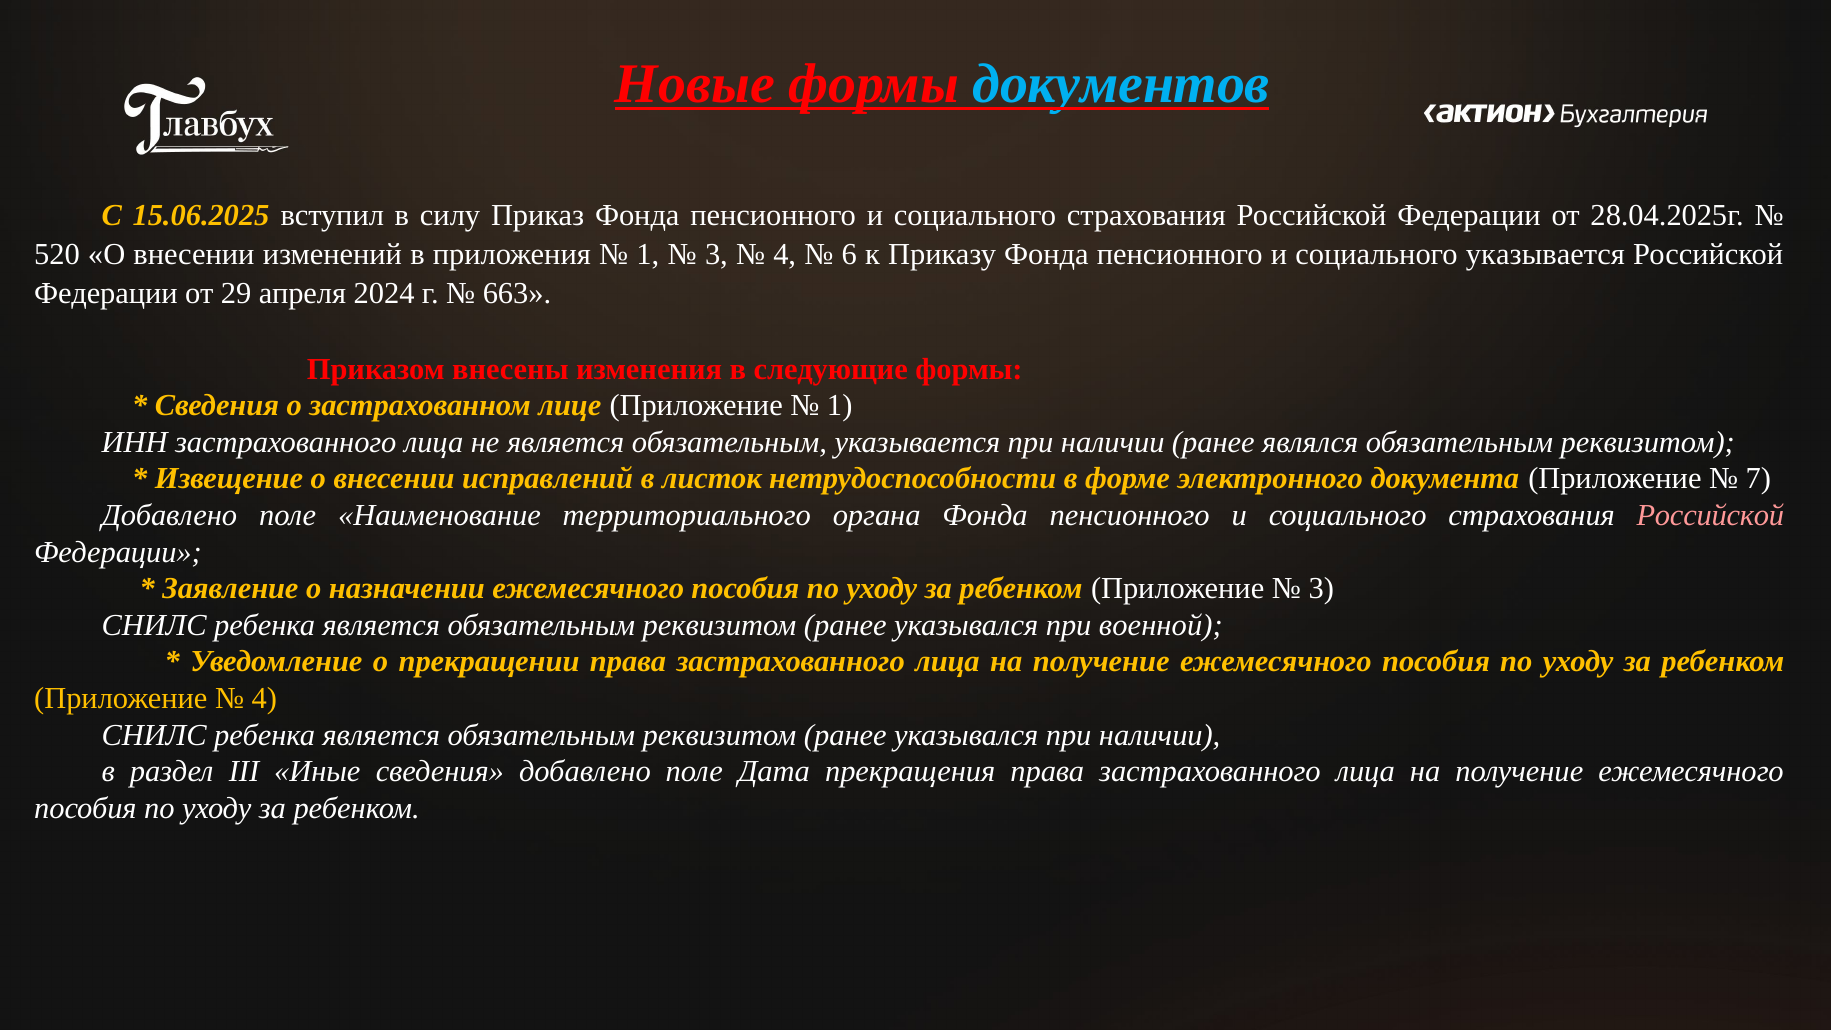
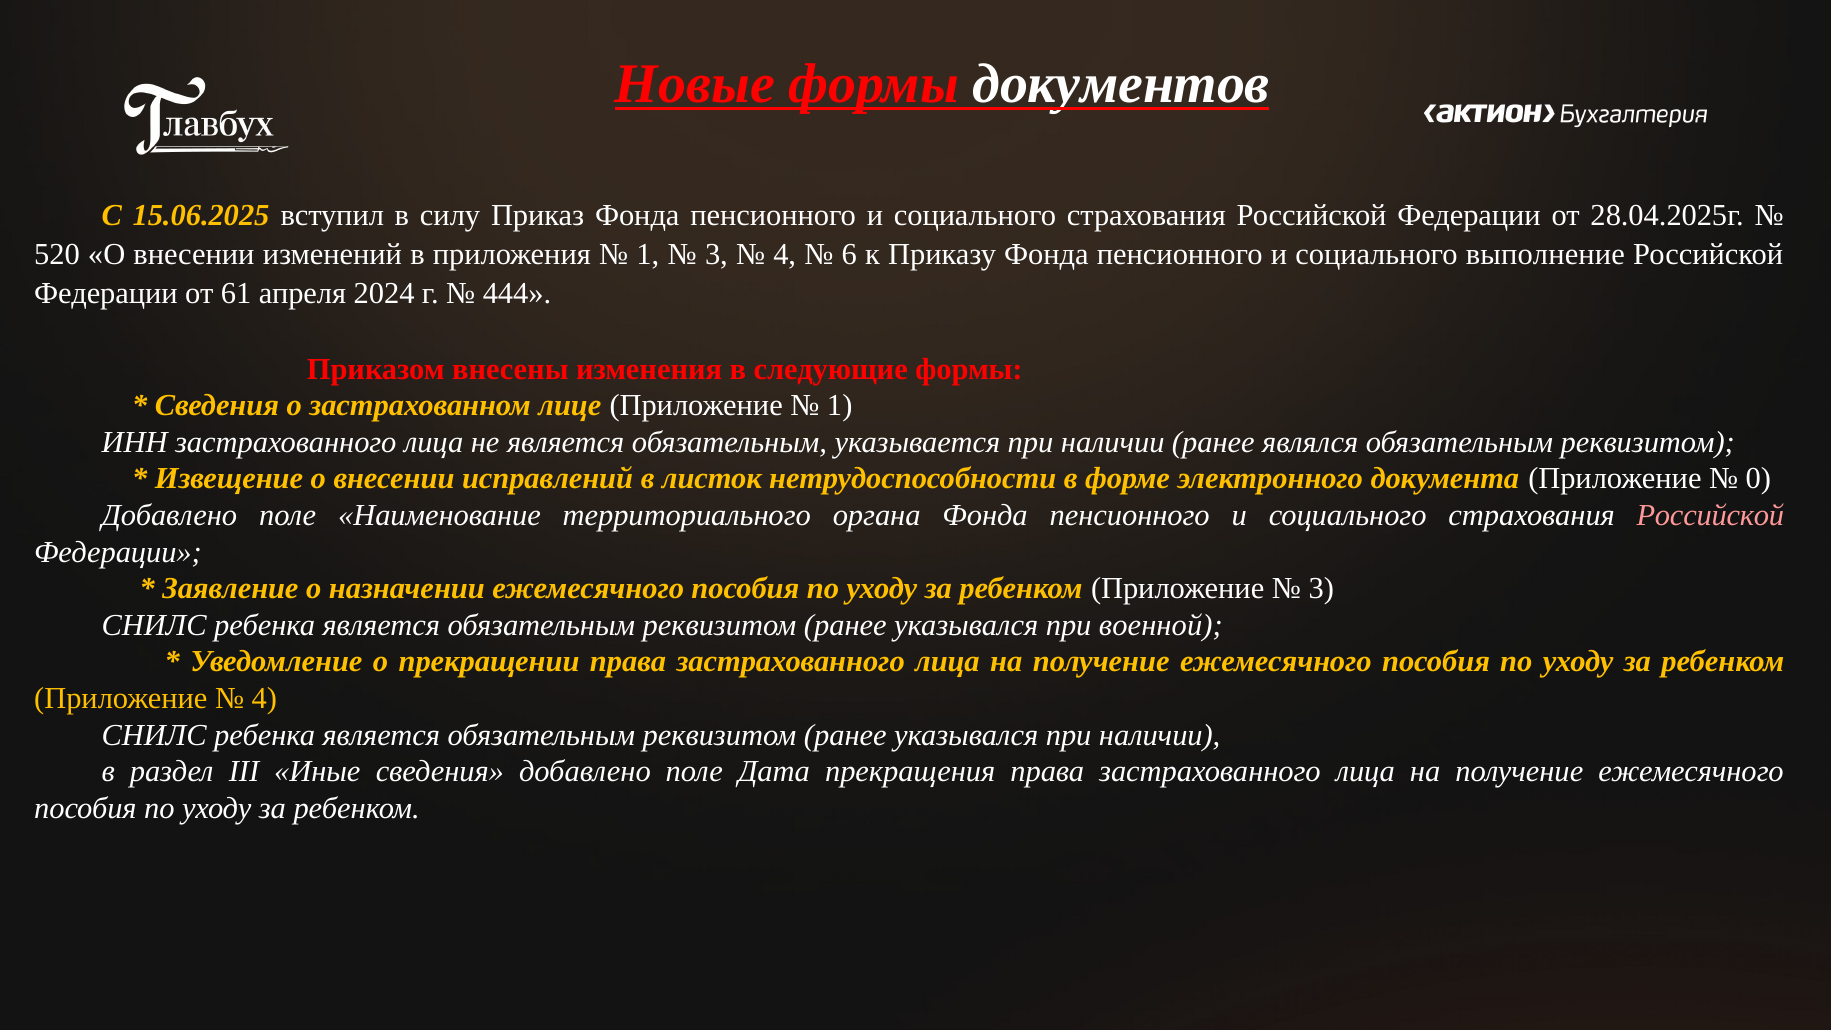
документов colour: light blue -> white
социального указывается: указывается -> выполнение
29: 29 -> 61
663: 663 -> 444
7: 7 -> 0
